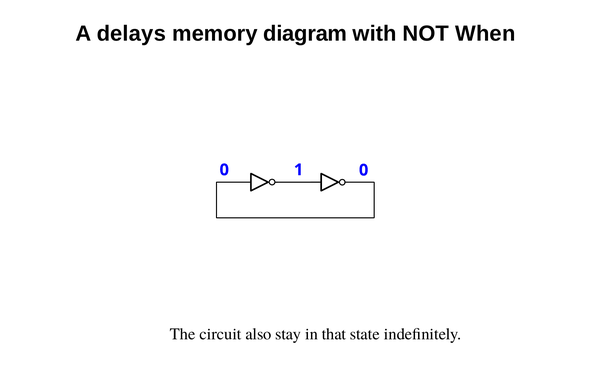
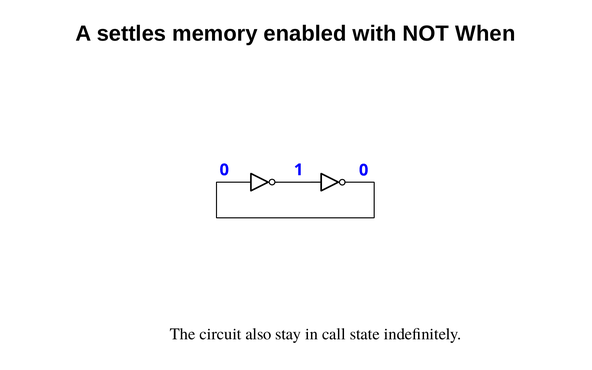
delays: delays -> settles
diagram: diagram -> enabled
that: that -> call
